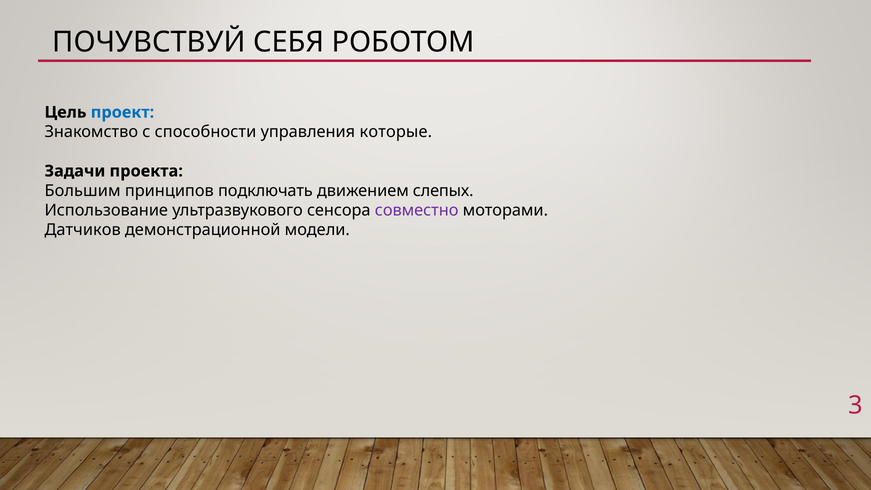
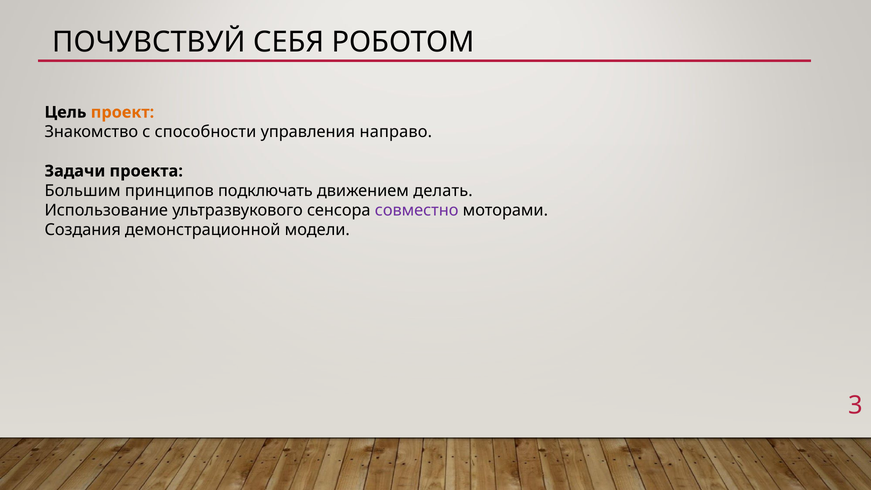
проект colour: blue -> orange
которые: которые -> направо
слепых: слепых -> делать
Датчиков: Датчиков -> Создания
